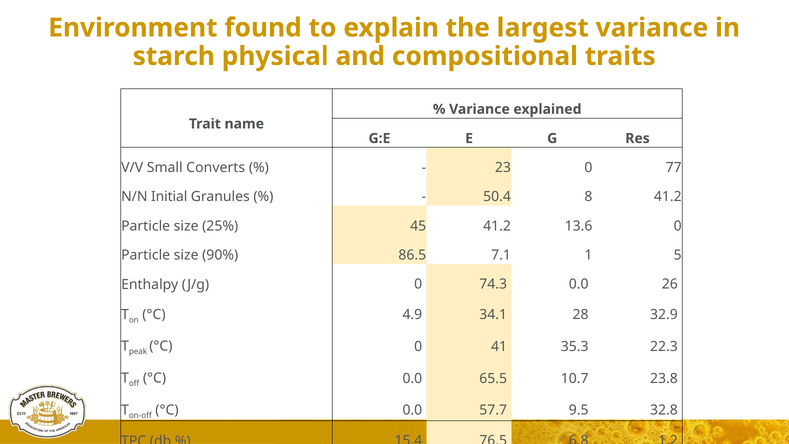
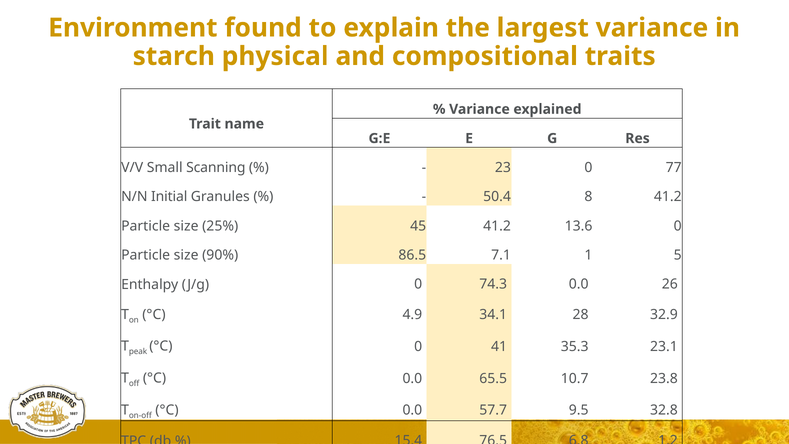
Converts: Converts -> Scanning
22.3: 22.3 -> 23.1
